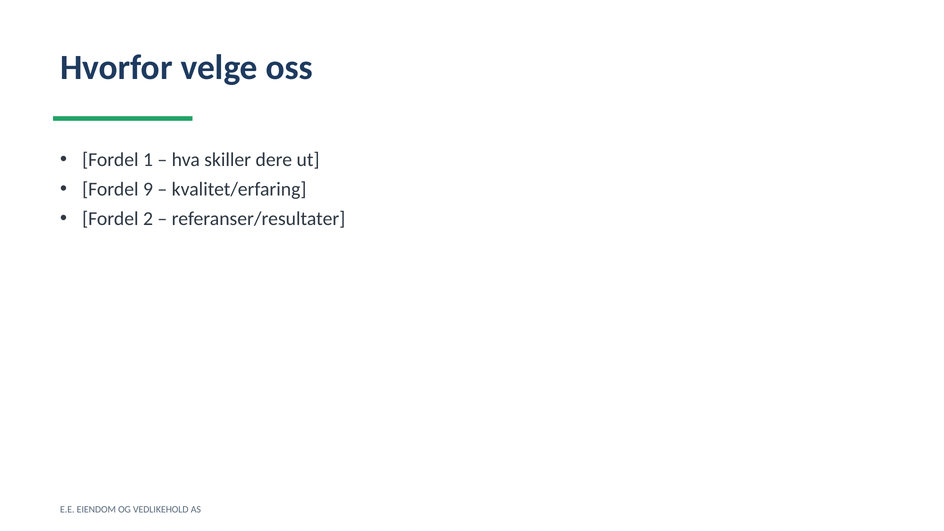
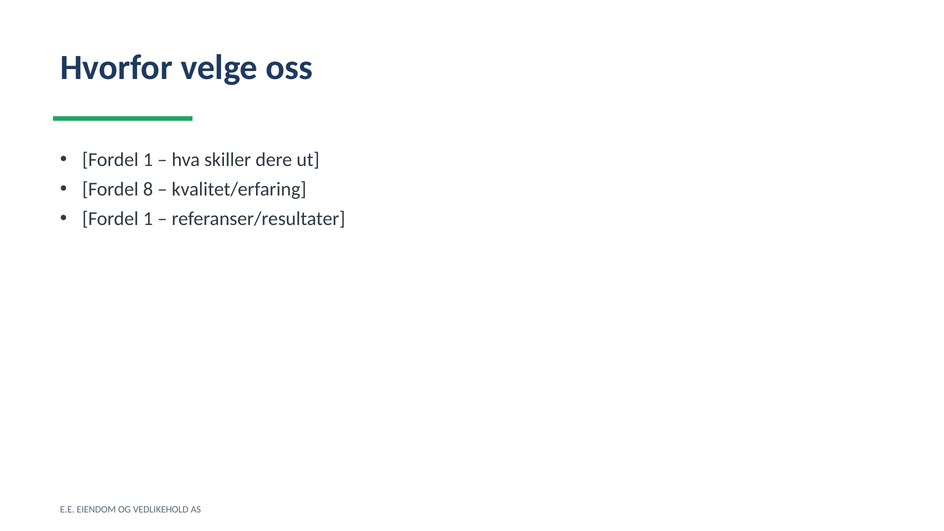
9: 9 -> 8
2 at (148, 219): 2 -> 1
